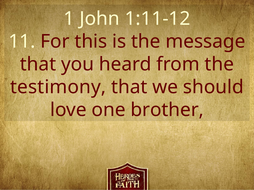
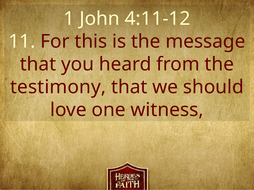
1:11-12: 1:11-12 -> 4:11-12
brother: brother -> witness
